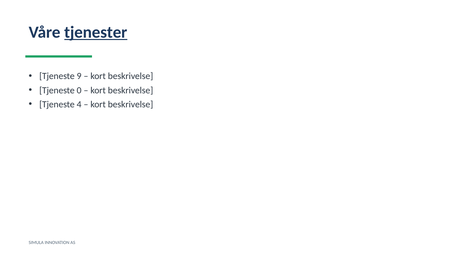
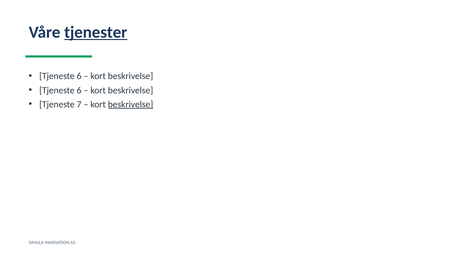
9 at (79, 76): 9 -> 6
0 at (79, 90): 0 -> 6
4: 4 -> 7
beskrivelse at (131, 105) underline: none -> present
